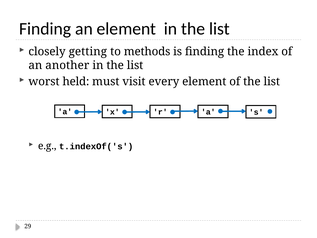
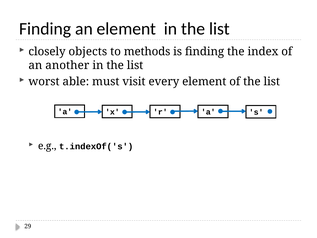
getting: getting -> objects
held: held -> able
